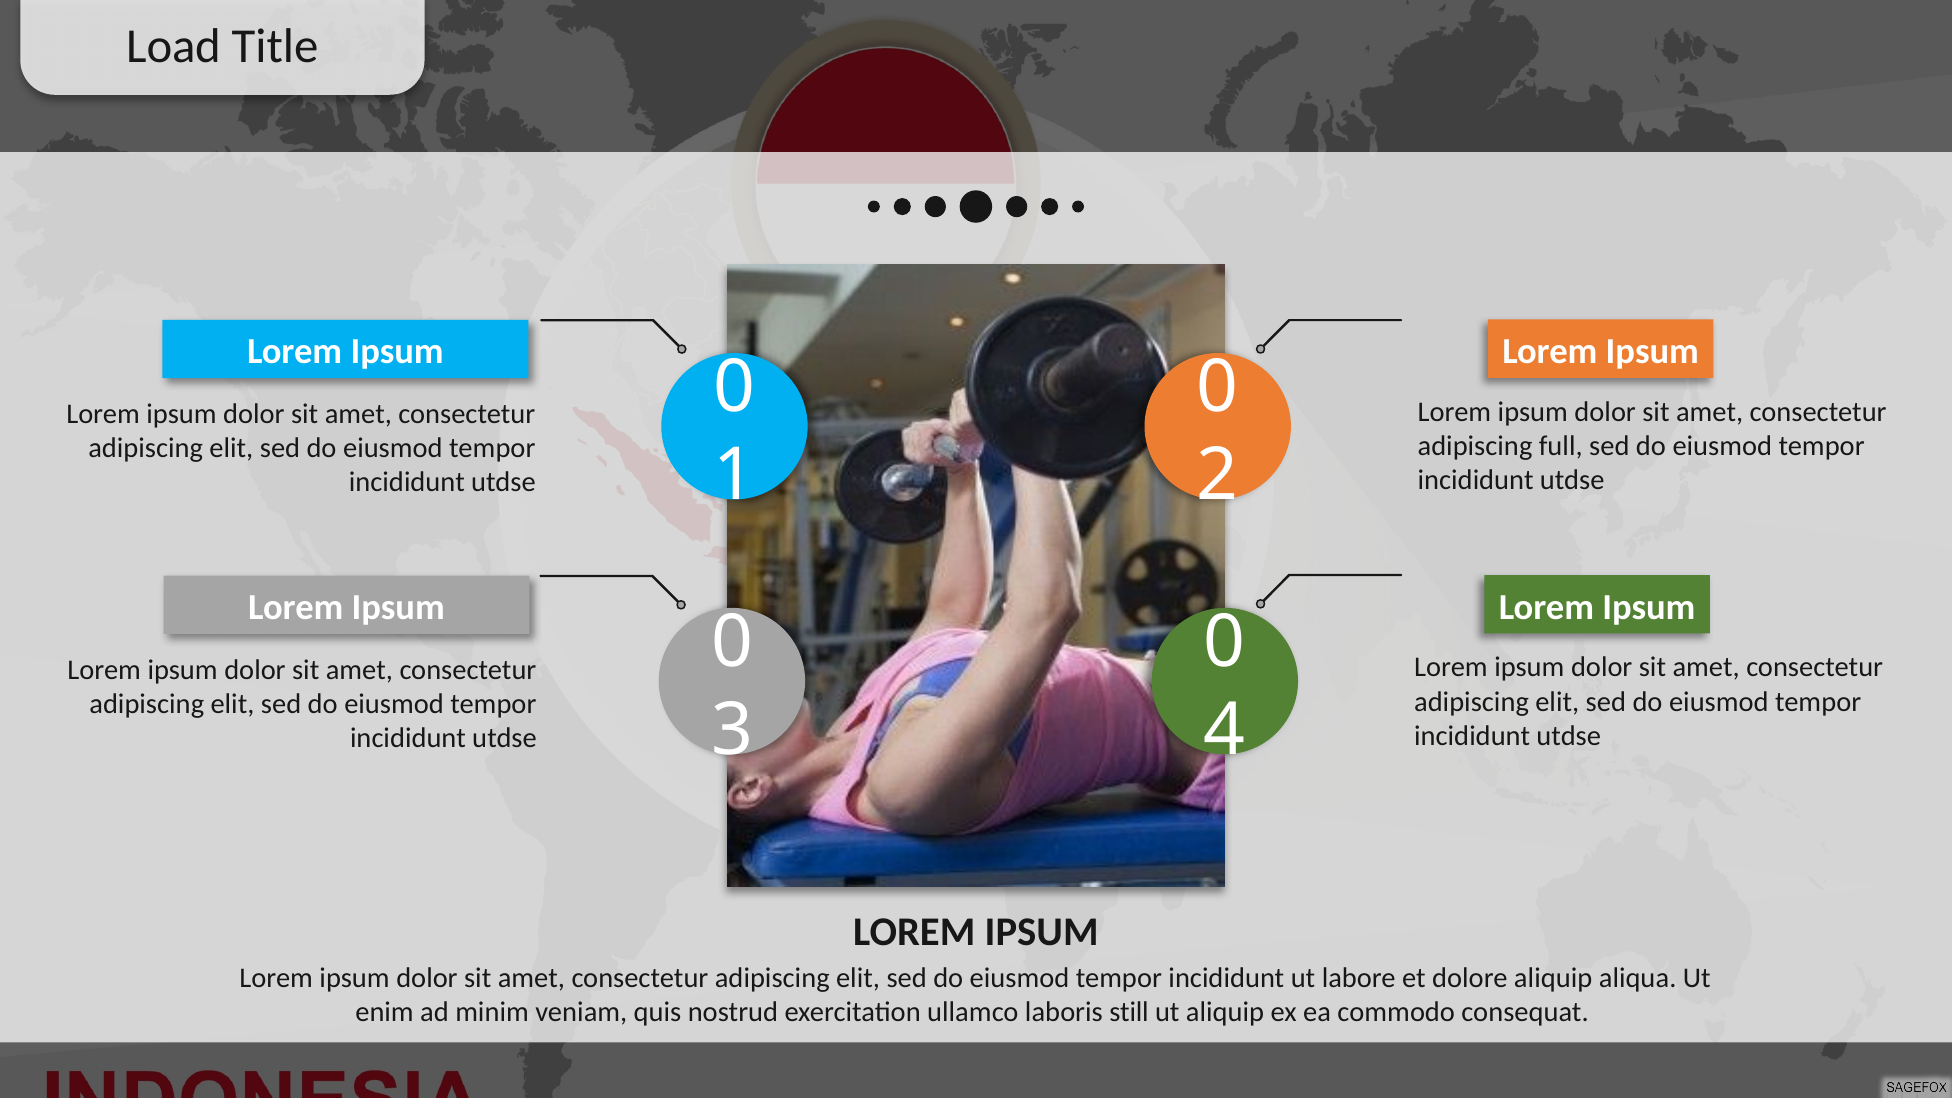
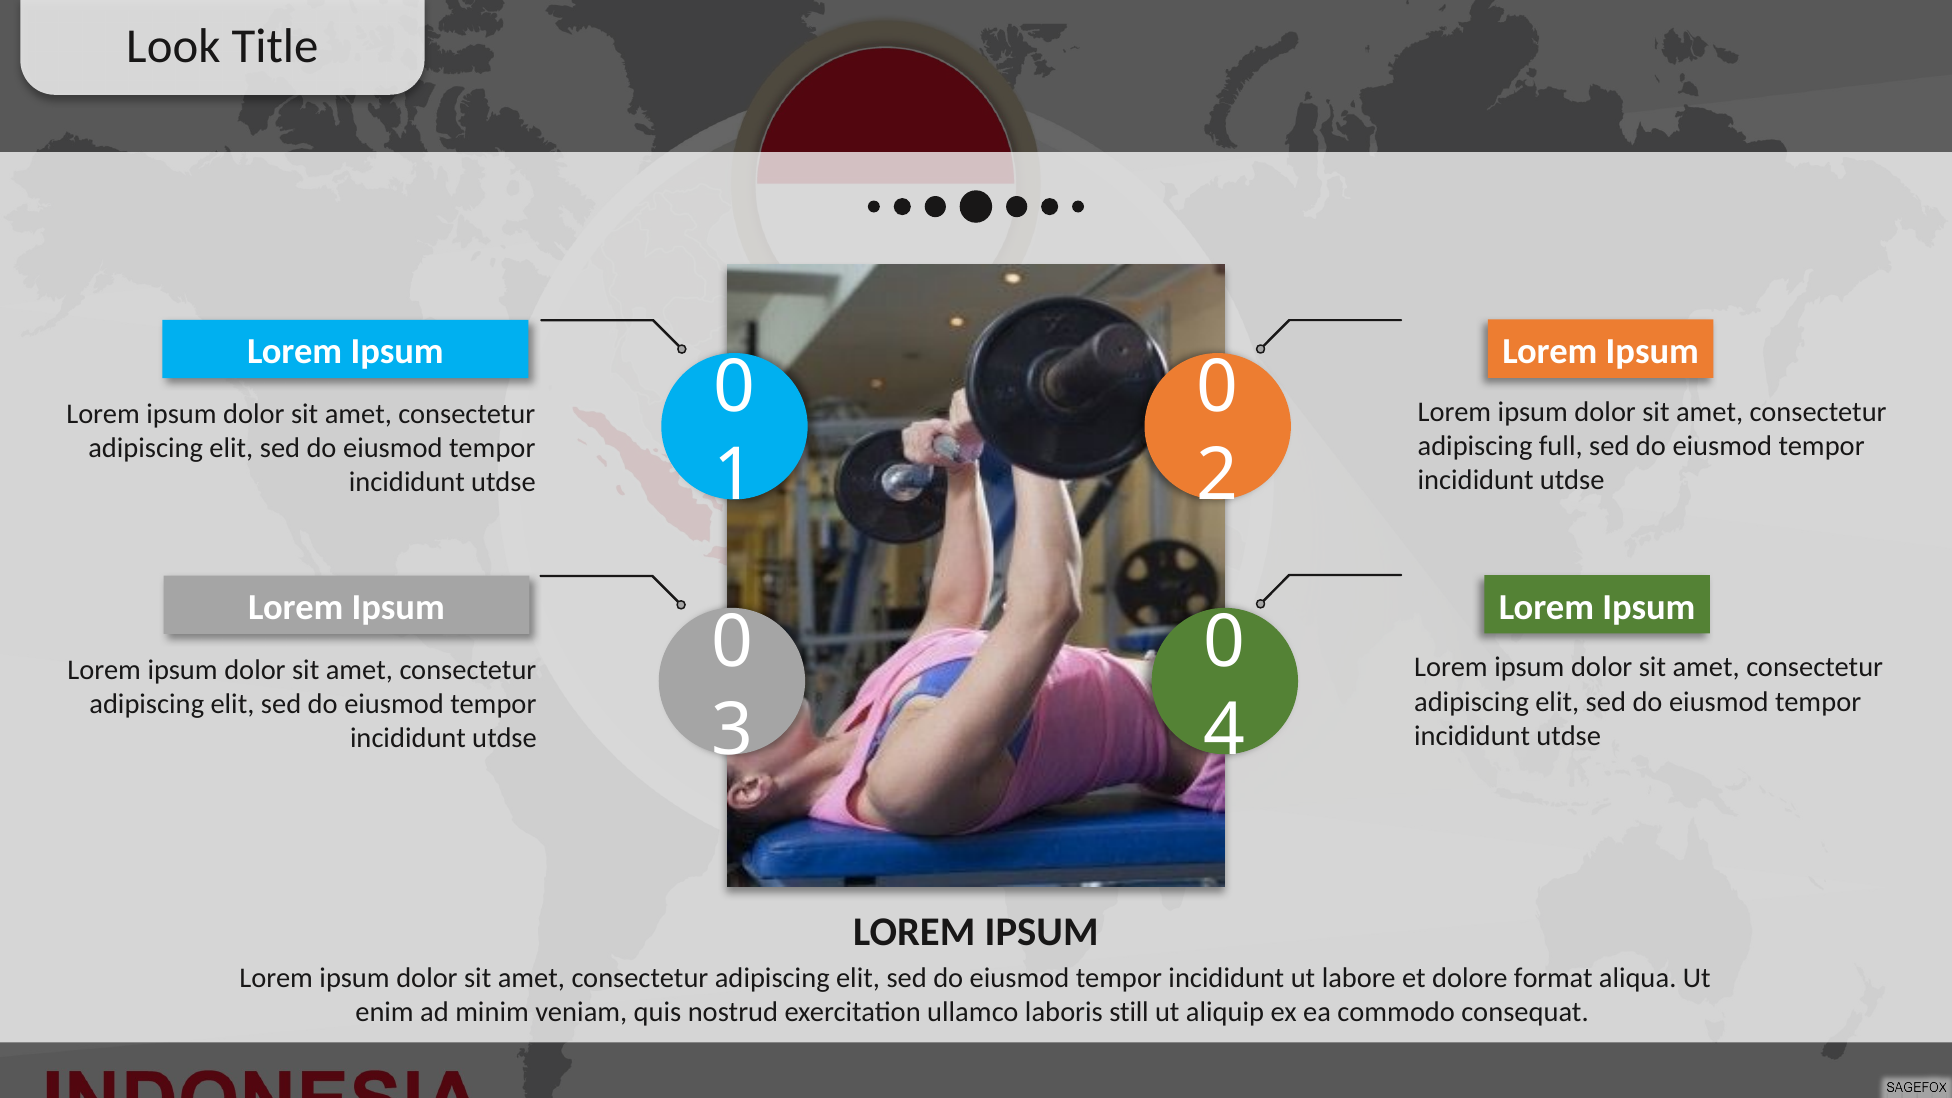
Load: Load -> Look
dolore aliquip: aliquip -> format
